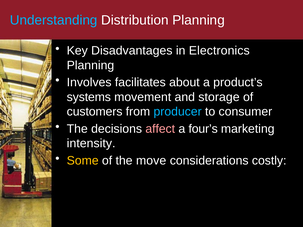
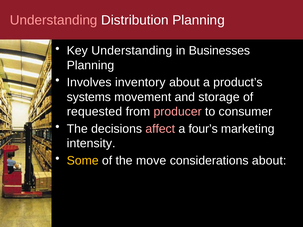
Understanding at (54, 20) colour: light blue -> pink
Key Disadvantages: Disadvantages -> Understanding
Electronics: Electronics -> Businesses
facilitates: facilitates -> inventory
customers: customers -> requested
producer colour: light blue -> pink
considerations costly: costly -> about
